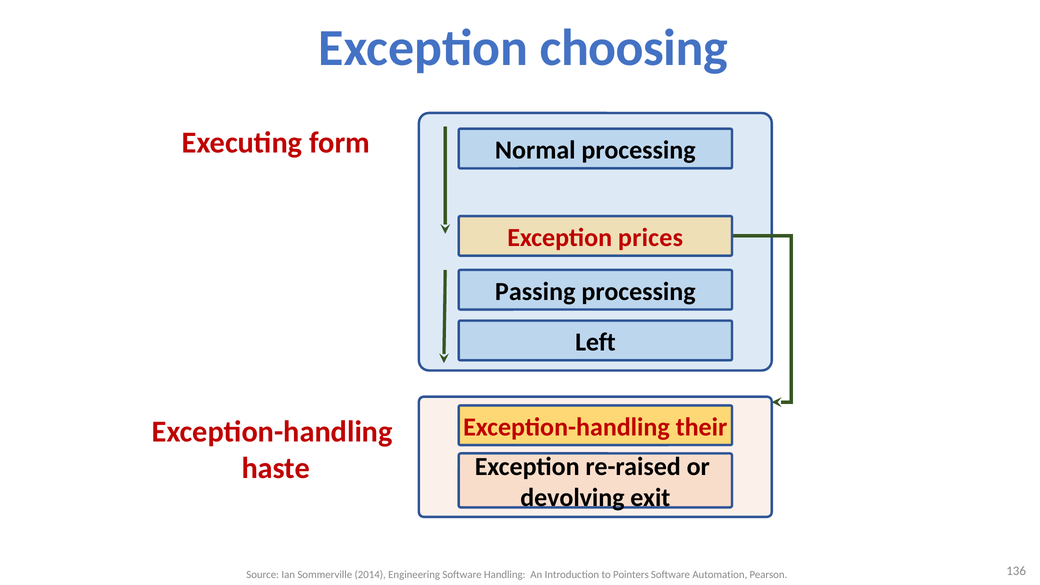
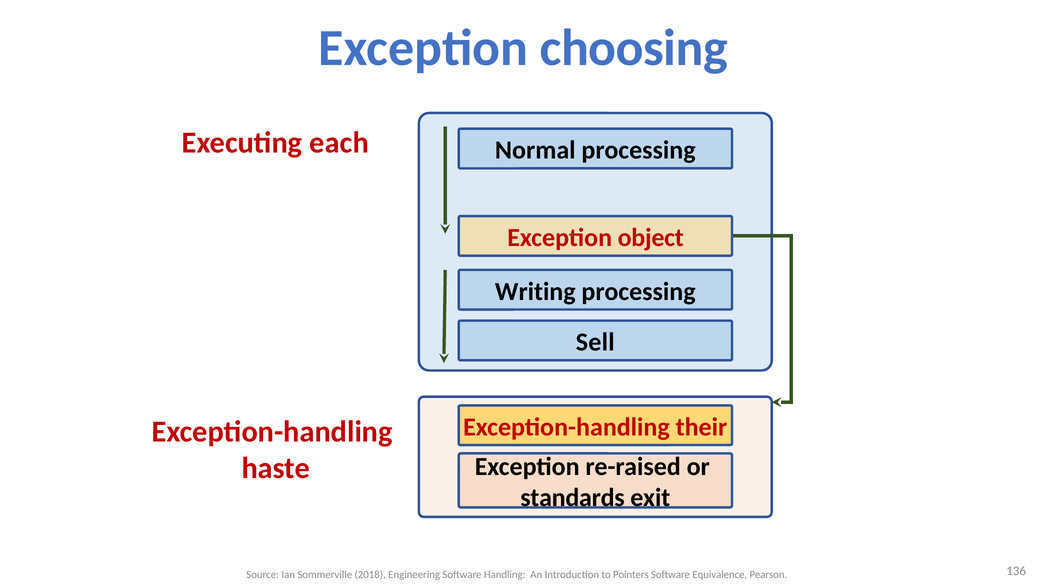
form: form -> each
prices: prices -> object
Passing: Passing -> Writing
Left: Left -> Sell
devolving: devolving -> standards
2014: 2014 -> 2018
Automation: Automation -> Equivalence
